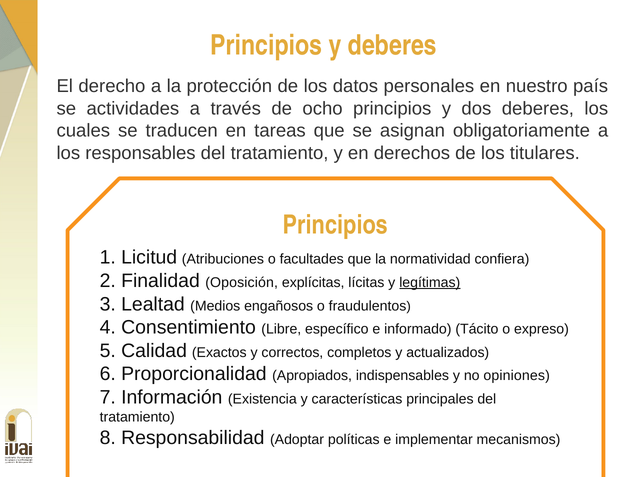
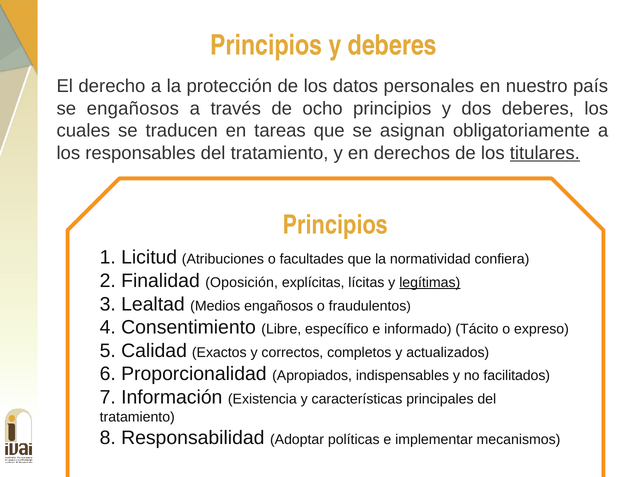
se actividades: actividades -> engañosos
titulares underline: none -> present
opiniones: opiniones -> facilitados
